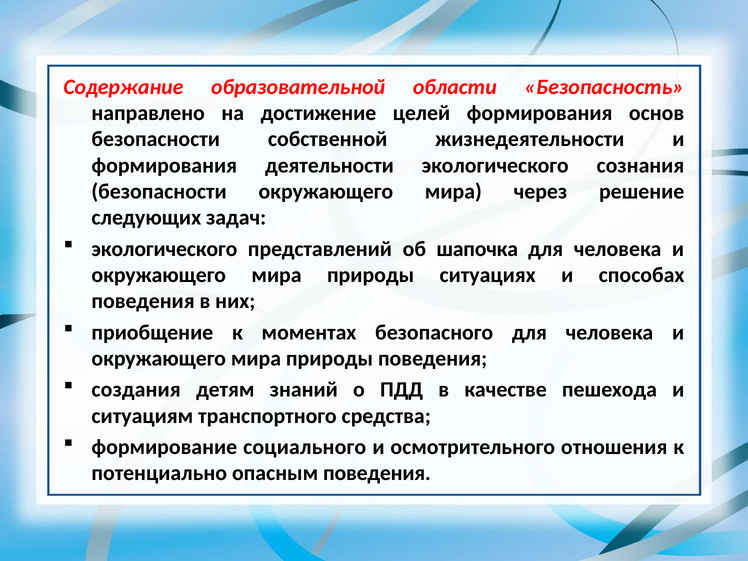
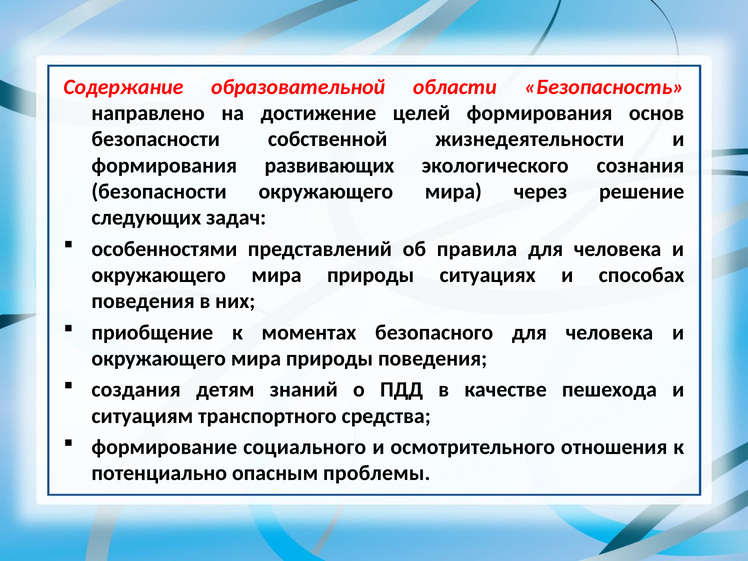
деятельности: деятельности -> развивающих
экологического at (164, 249): экологического -> особенностями
шапочка: шапочка -> правила
опасным поведения: поведения -> проблемы
